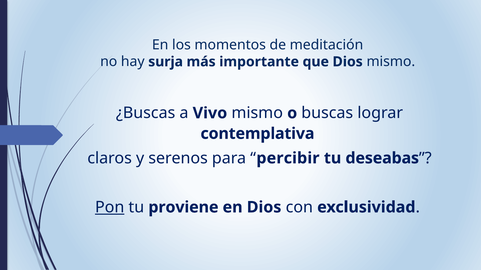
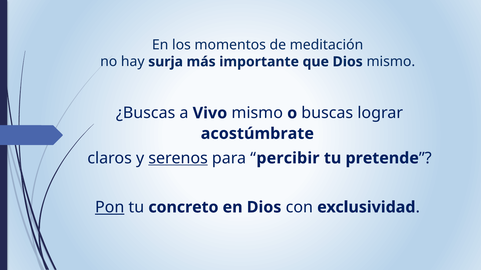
contemplativa: contemplativa -> acostúmbrate
serenos underline: none -> present
deseabas: deseabas -> pretende
proviene: proviene -> concreto
